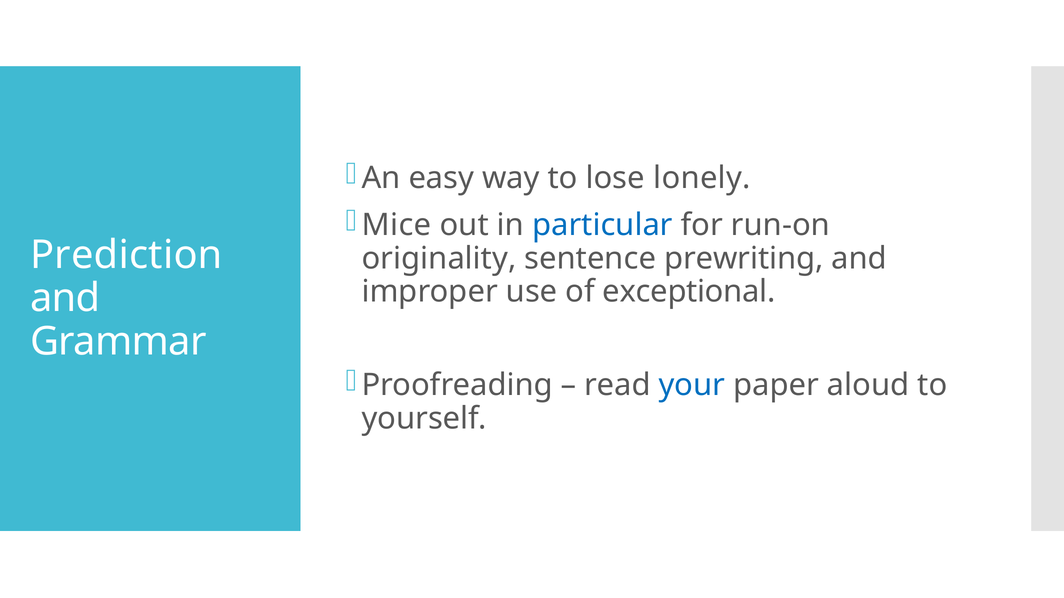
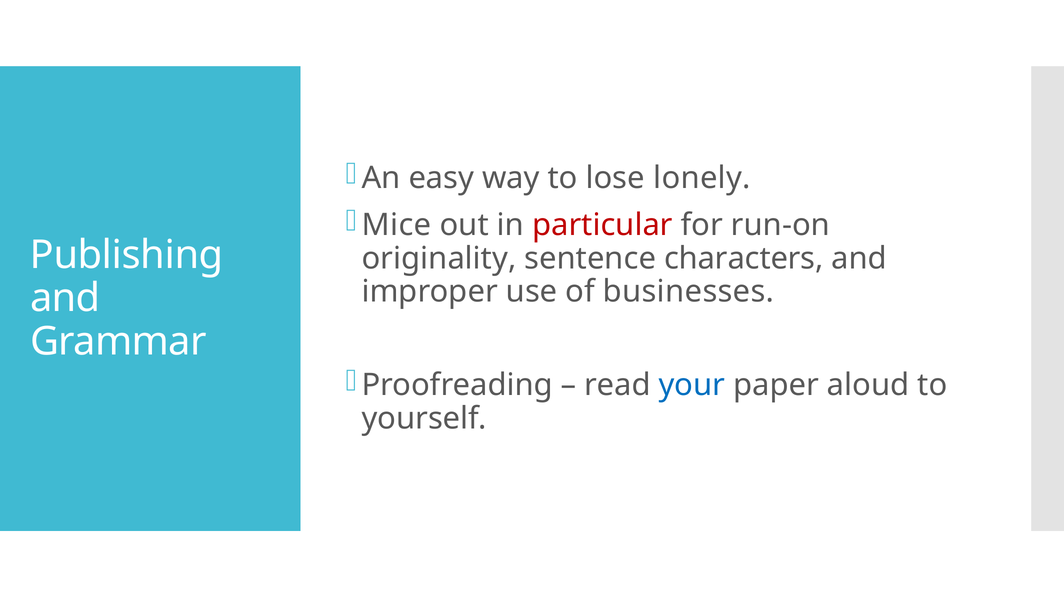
particular colour: blue -> red
Prediction: Prediction -> Publishing
prewriting: prewriting -> characters
exceptional: exceptional -> businesses
